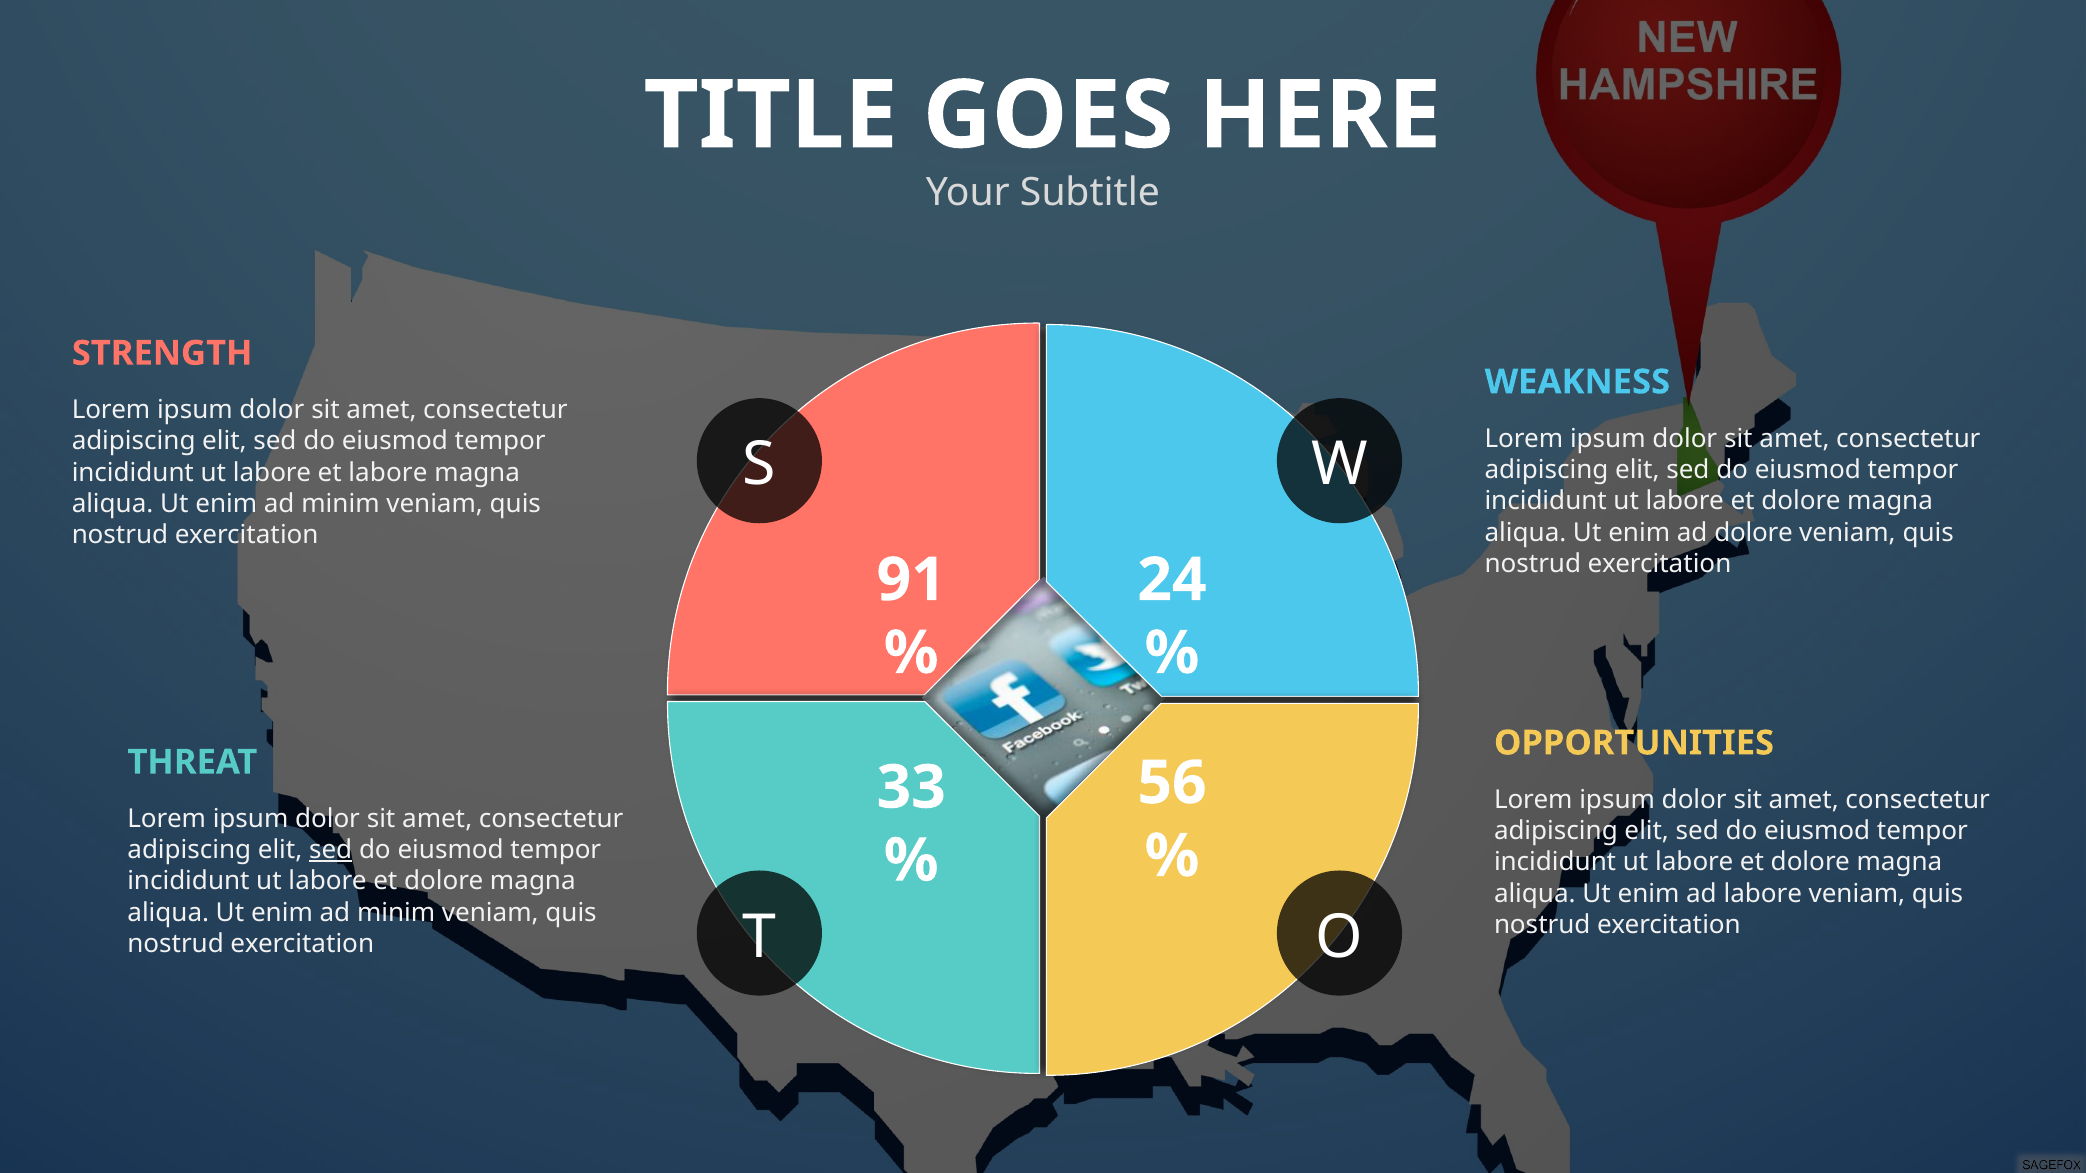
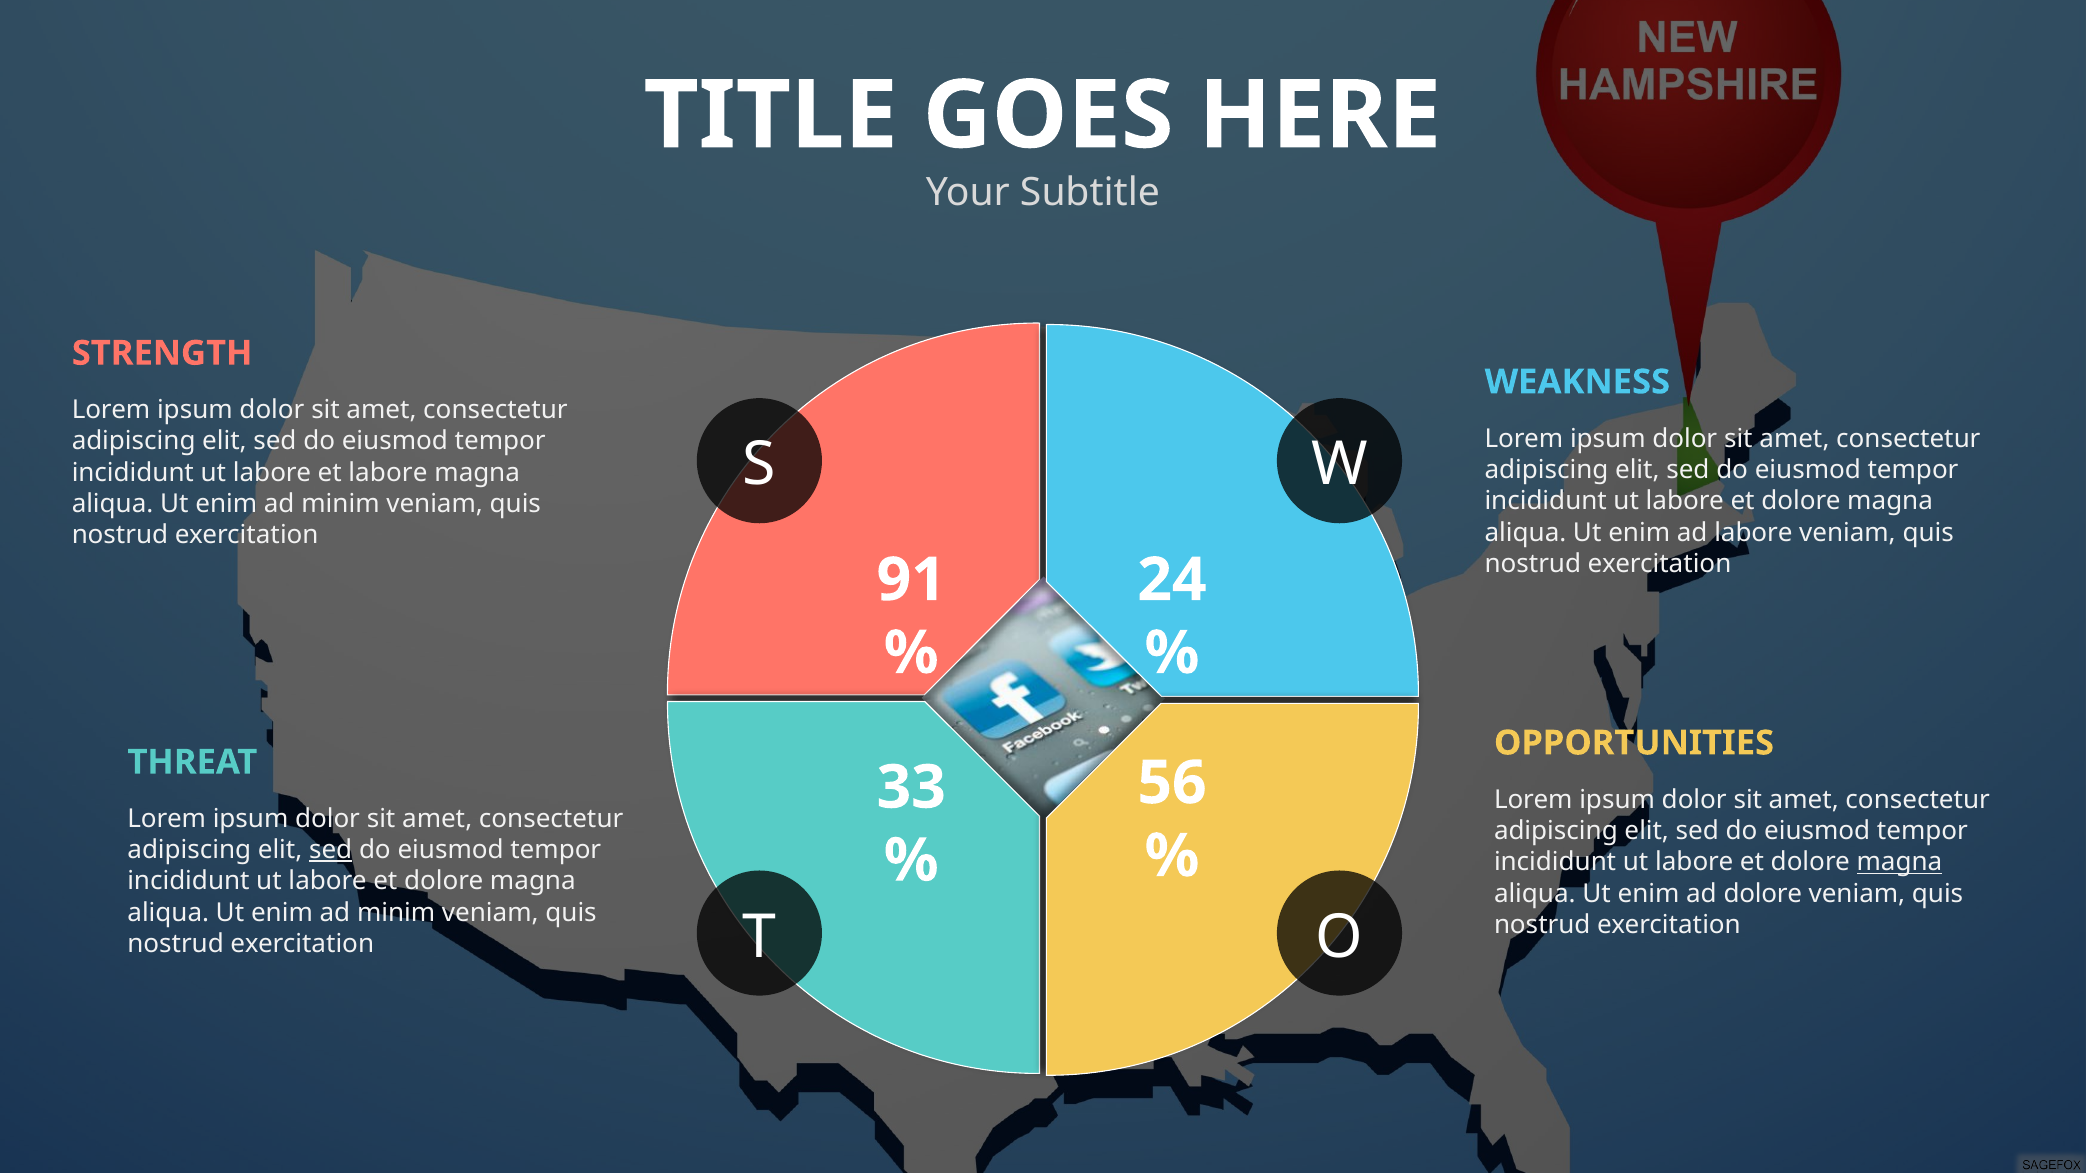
ad dolore: dolore -> labore
magna at (1899, 863) underline: none -> present
ad labore: labore -> dolore
